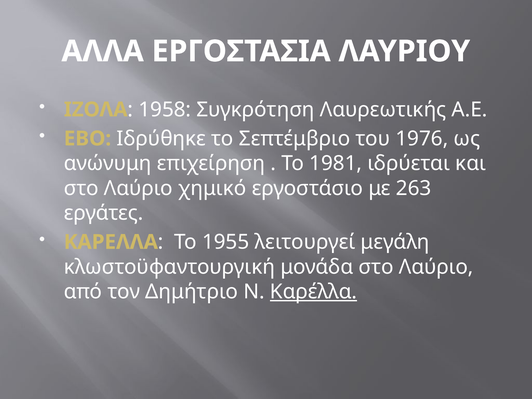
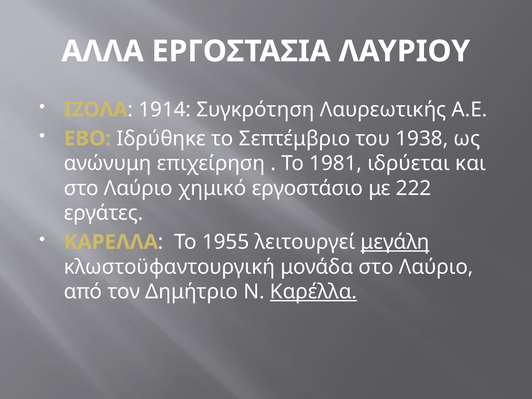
1958: 1958 -> 1914
1976: 1976 -> 1938
263: 263 -> 222
μεγάλη underline: none -> present
